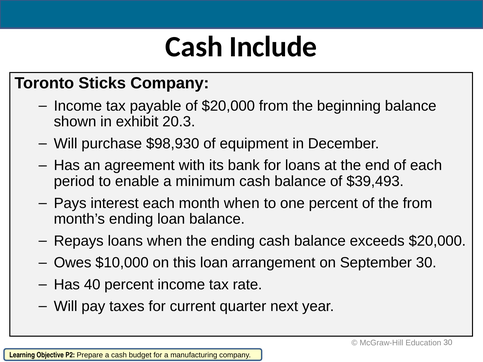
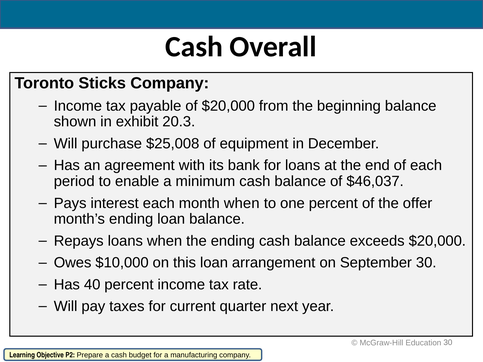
Include: Include -> Overall
$98,930: $98,930 -> $25,008
$39,493: $39,493 -> $46,037
the from: from -> offer
